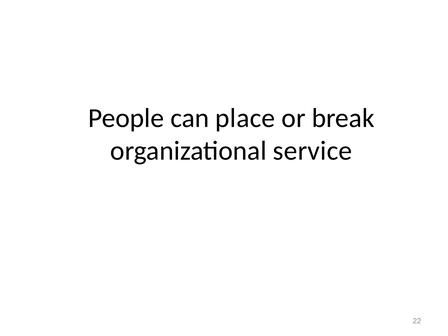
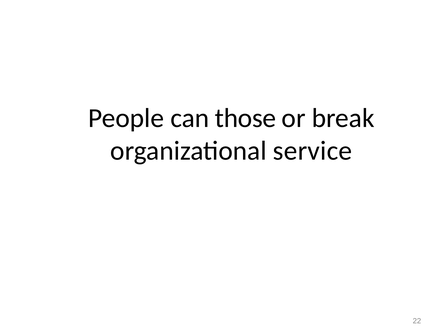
place: place -> those
